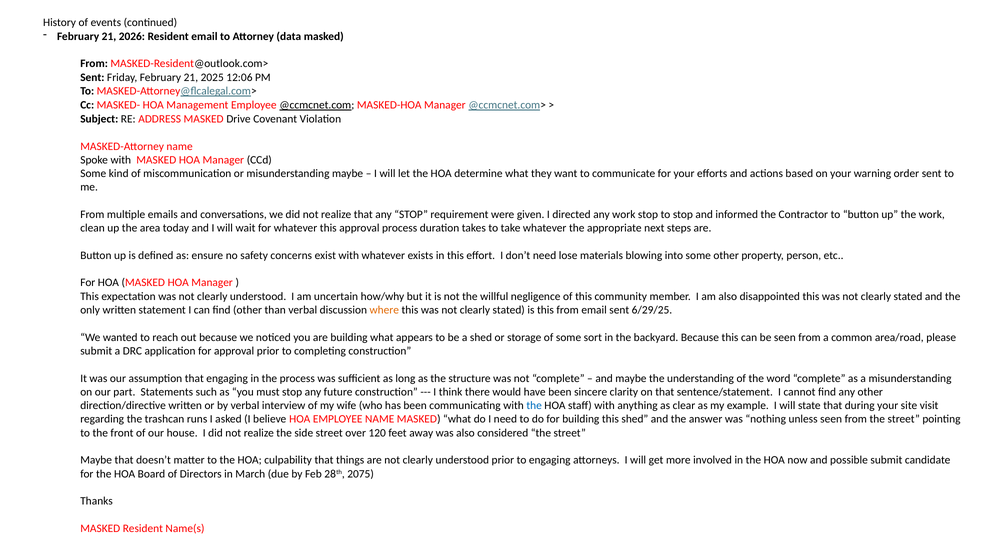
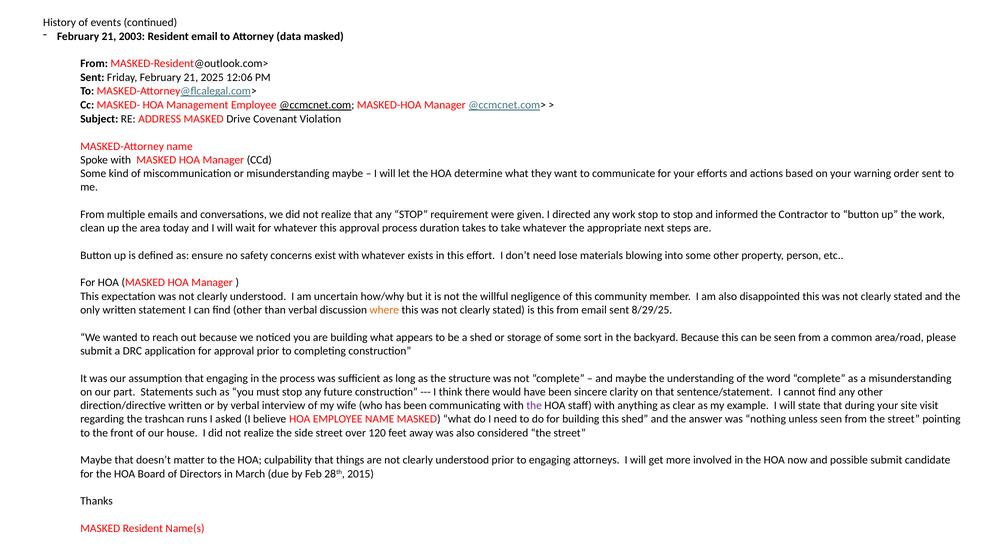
2026: 2026 -> 2003
6/29/25: 6/29/25 -> 8/29/25
the at (534, 406) colour: blue -> purple
2075: 2075 -> 2015
